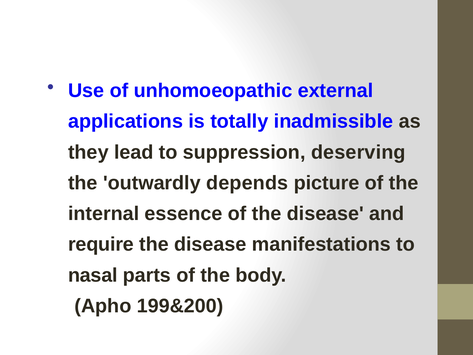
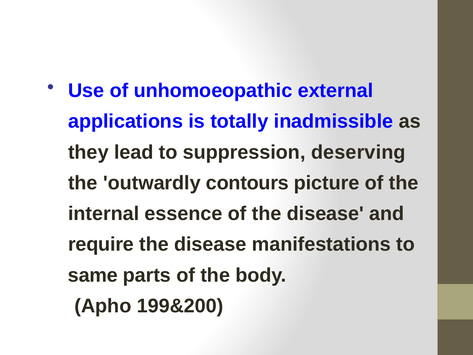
depends: depends -> contours
nasal: nasal -> same
